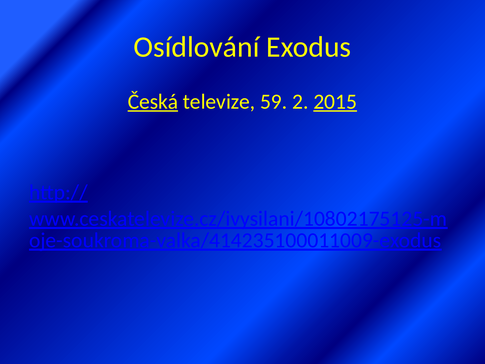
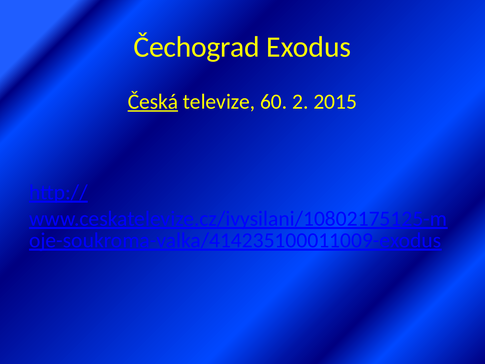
Osídlování: Osídlování -> Čechograd
59: 59 -> 60
2015 underline: present -> none
